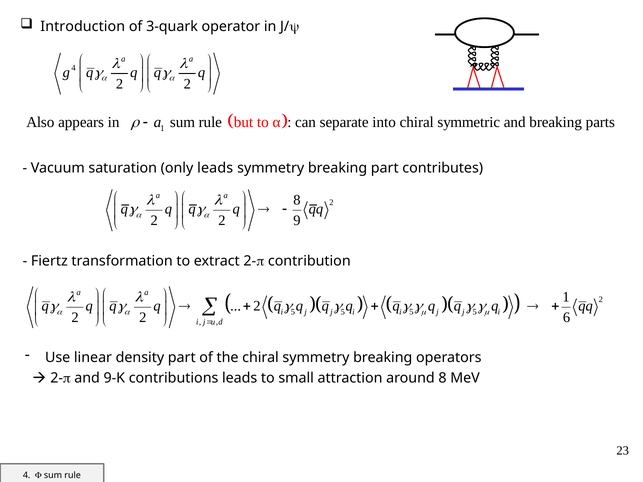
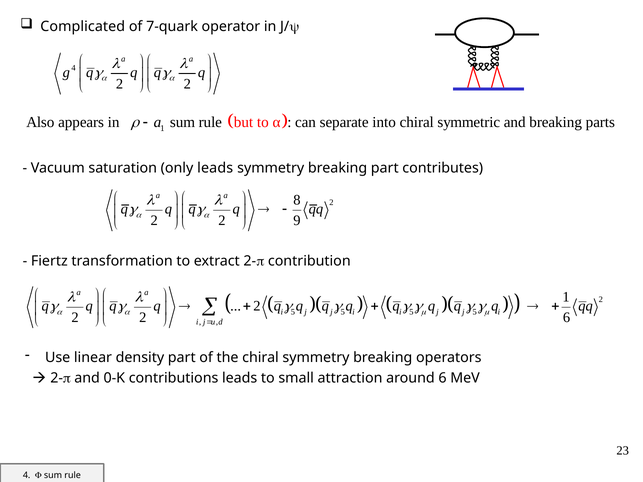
Introduction: Introduction -> Complicated
3-quark: 3-quark -> 7-quark
9-K: 9-K -> 0-K
around 8: 8 -> 6
